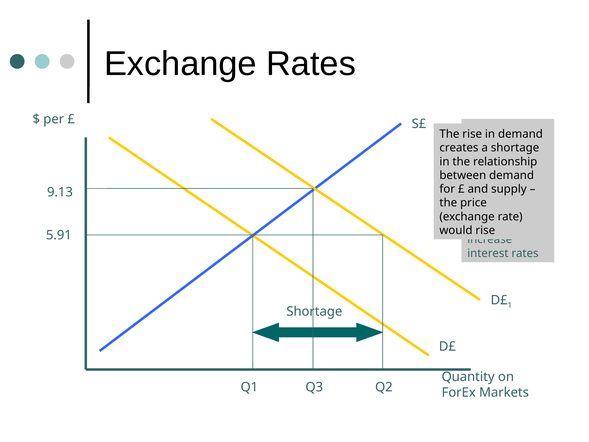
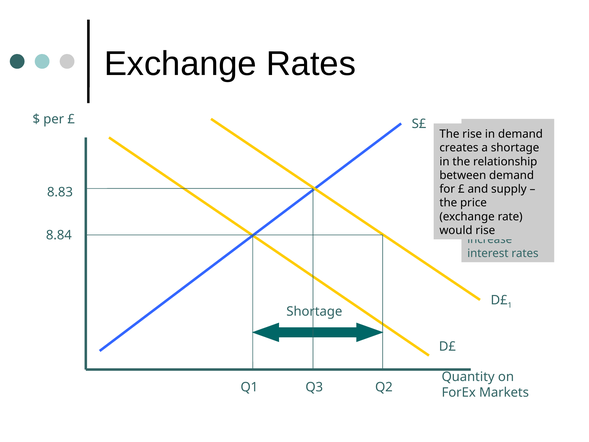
9.13: 9.13 -> 8.83
5.91: 5.91 -> 8.84
